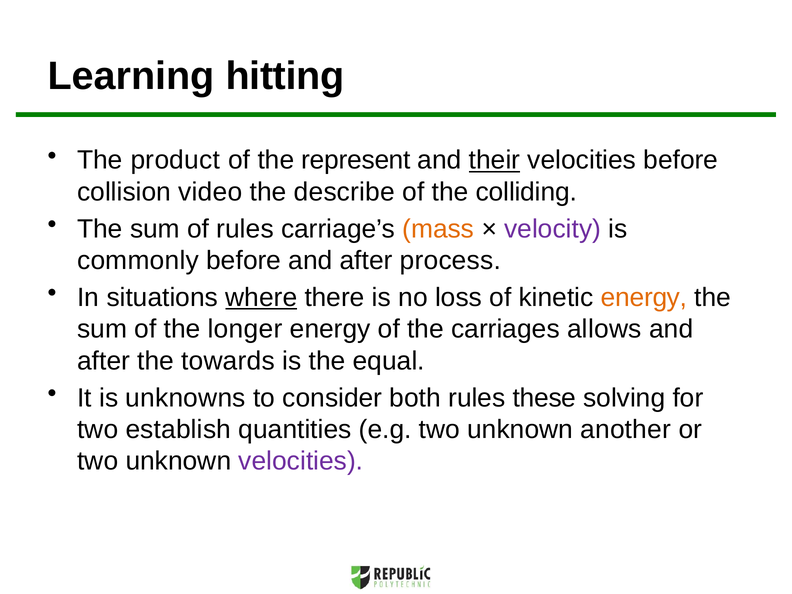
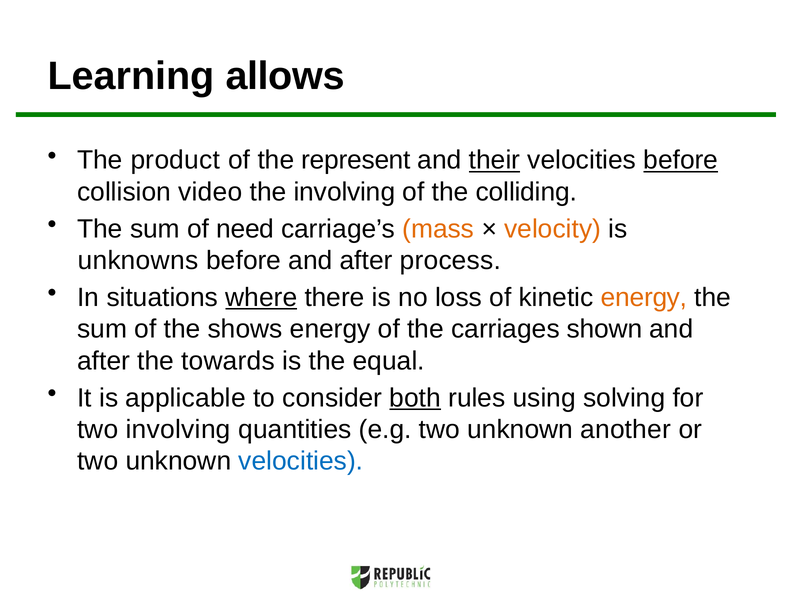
hitting: hitting -> allows
before at (681, 160) underline: none -> present
the describe: describe -> involving
of rules: rules -> need
velocity colour: purple -> orange
commonly: commonly -> unknowns
longer: longer -> shows
allows: allows -> shown
unknowns: unknowns -> applicable
both underline: none -> present
these: these -> using
two establish: establish -> involving
velocities at (301, 461) colour: purple -> blue
